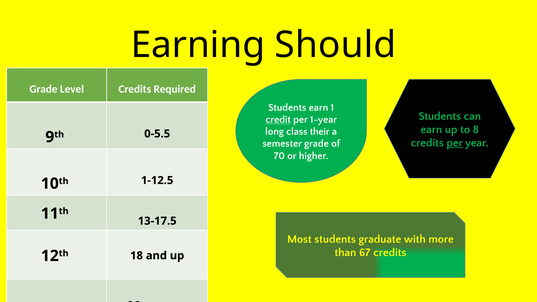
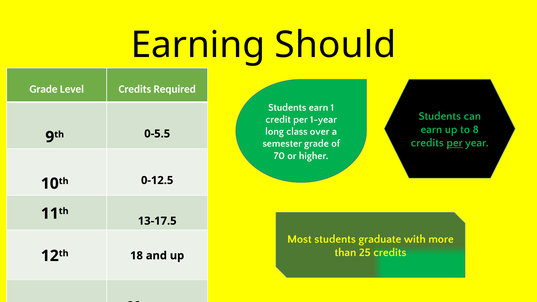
credit underline: present -> none
their: their -> over
1-12.5: 1-12.5 -> 0-12.5
67: 67 -> 25
